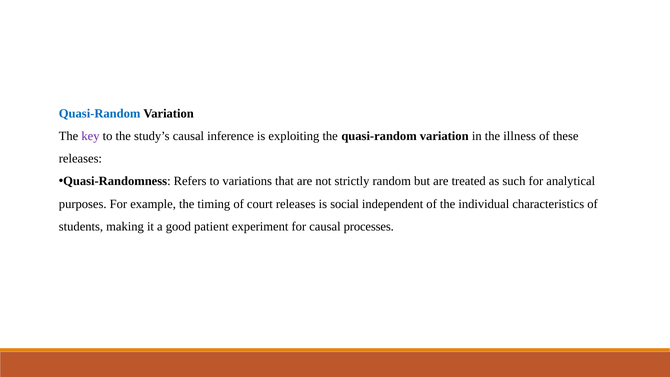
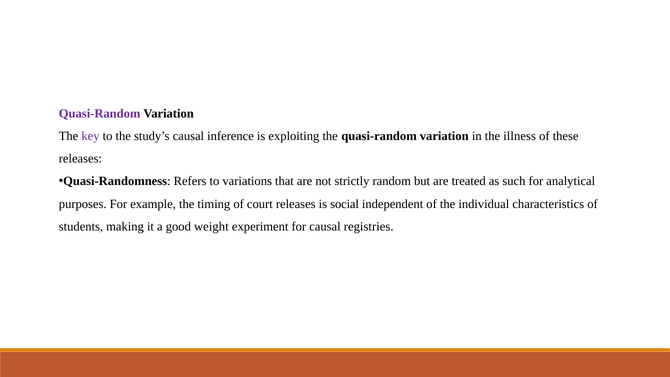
Quasi-Random at (100, 113) colour: blue -> purple
patient: patient -> weight
processes: processes -> registries
